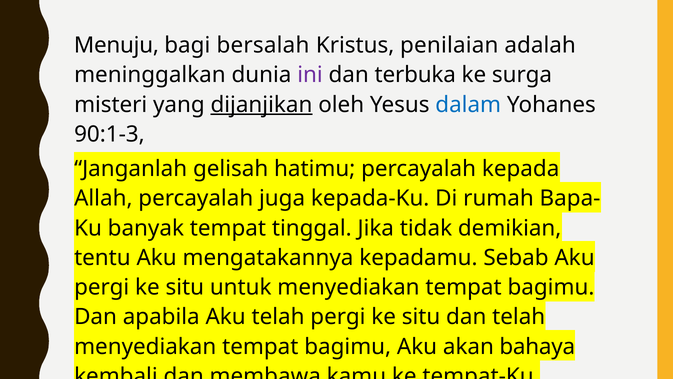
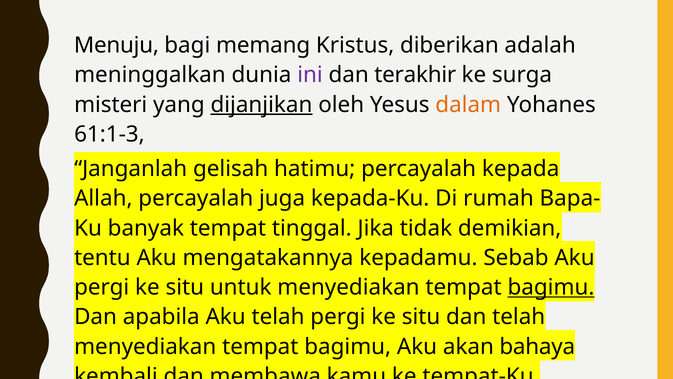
bersalah: bersalah -> memang
penilaian: penilaian -> diberikan
terbuka: terbuka -> terakhir
dalam colour: blue -> orange
90:1-3: 90:1-3 -> 61:1-3
bagimu at (551, 287) underline: none -> present
